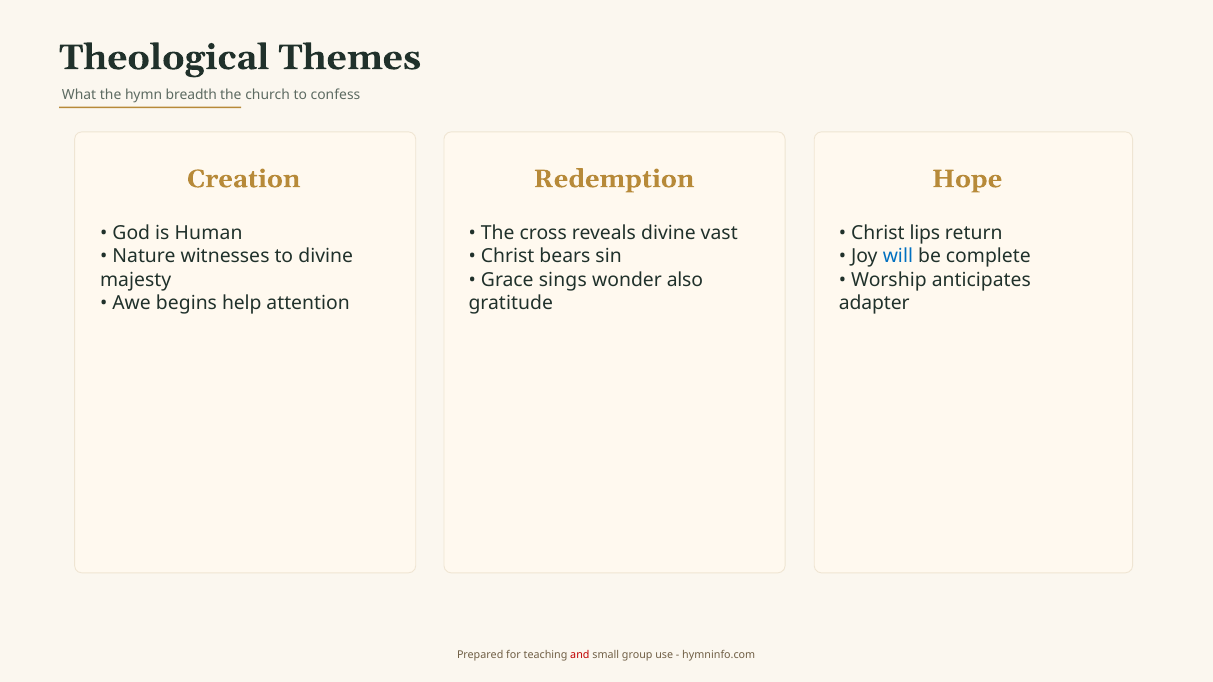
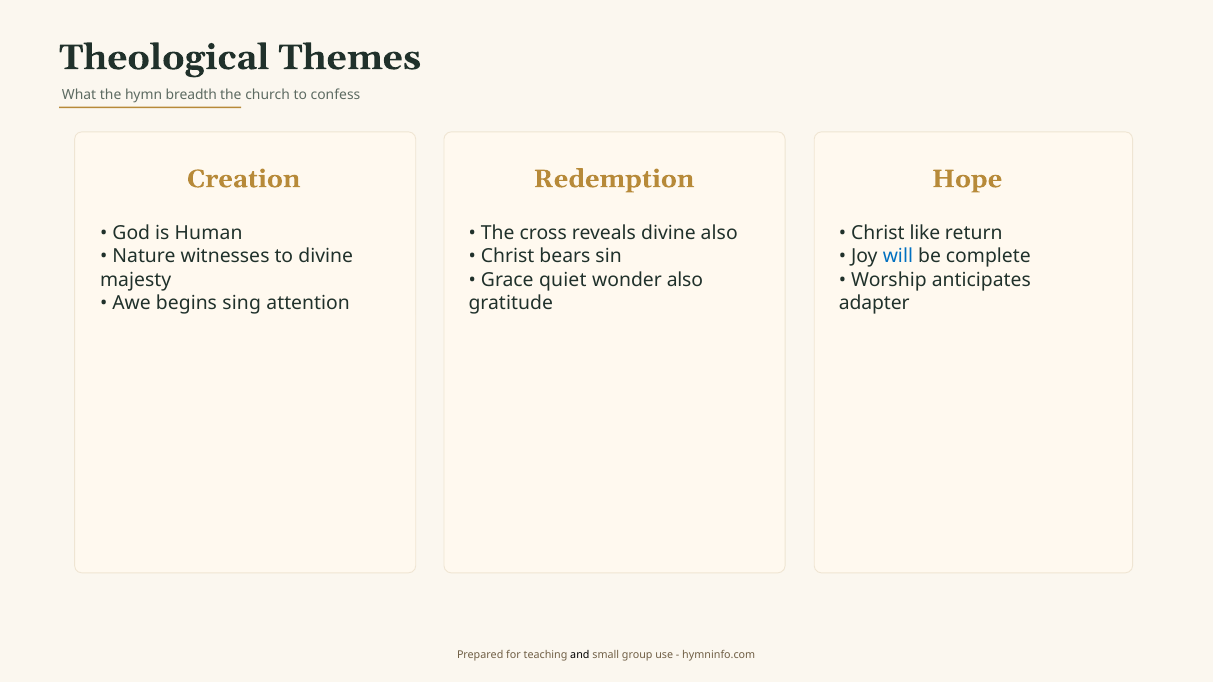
divine vast: vast -> also
lips: lips -> like
sings: sings -> quiet
help: help -> sing
and colour: red -> black
